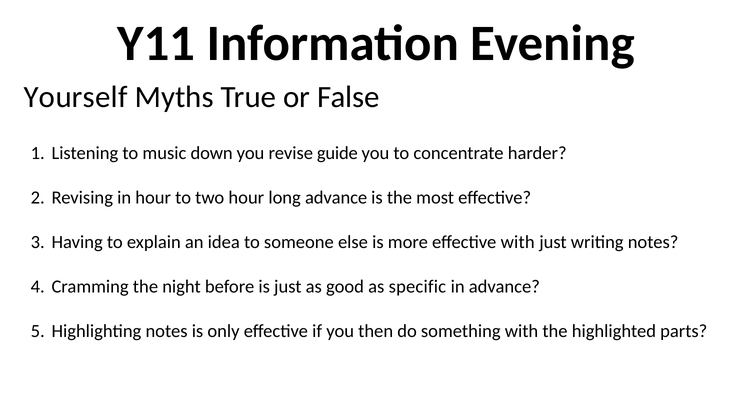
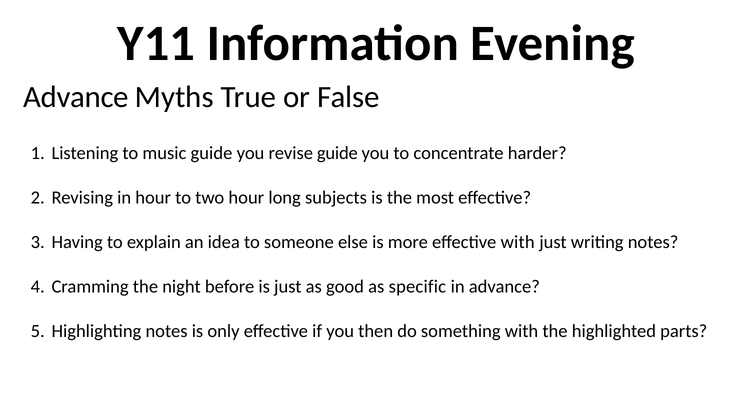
Yourself at (76, 97): Yourself -> Advance
music down: down -> guide
long advance: advance -> subjects
